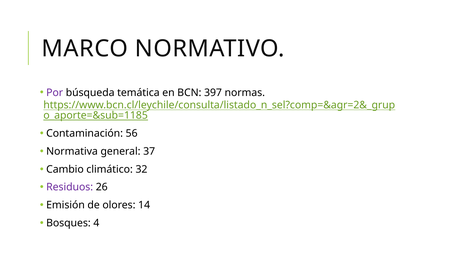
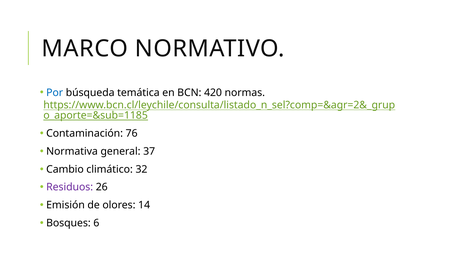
Por colour: purple -> blue
397: 397 -> 420
56: 56 -> 76
4: 4 -> 6
